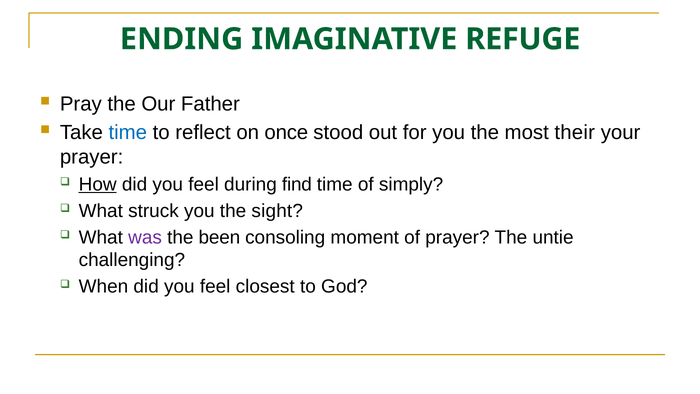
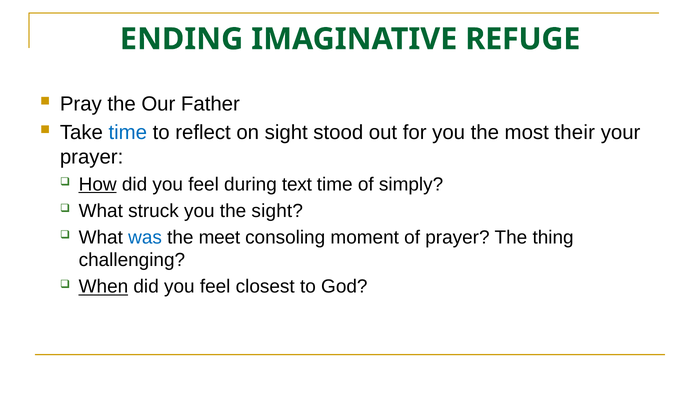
on once: once -> sight
find: find -> text
was colour: purple -> blue
been: been -> meet
untie: untie -> thing
When underline: none -> present
